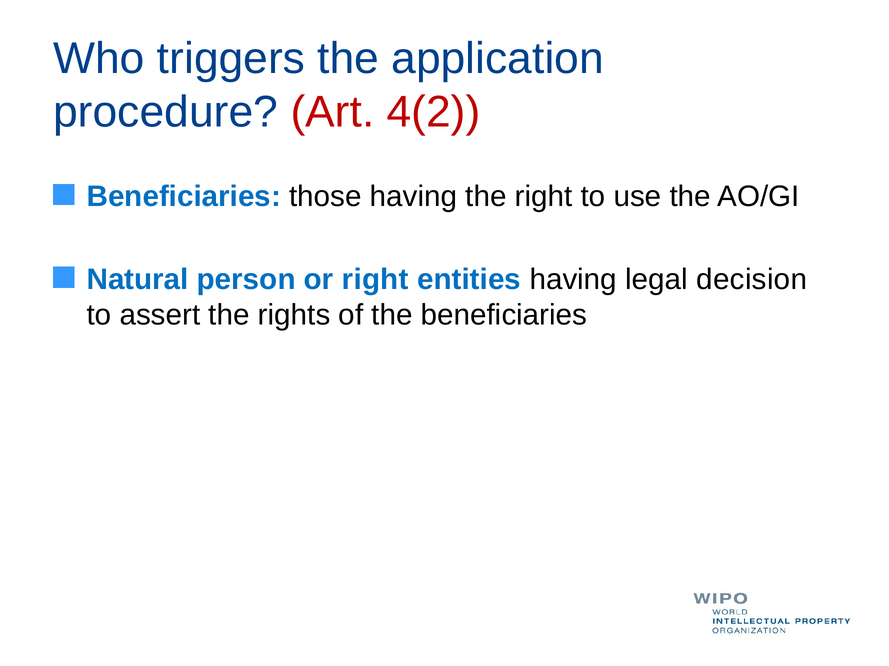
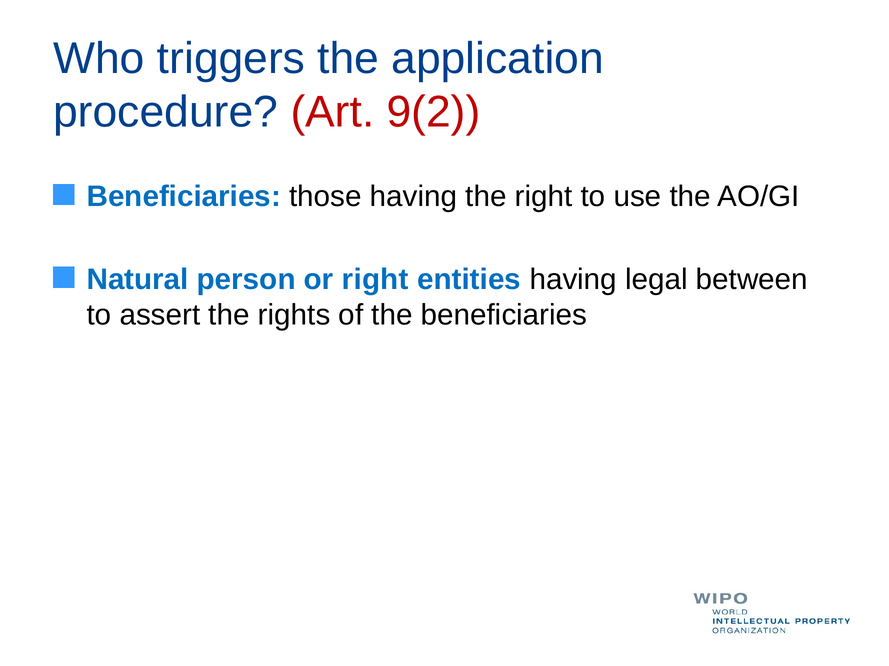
4(2: 4(2 -> 9(2
decision: decision -> between
